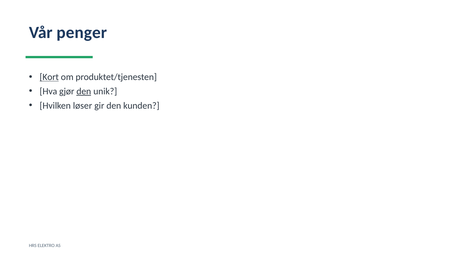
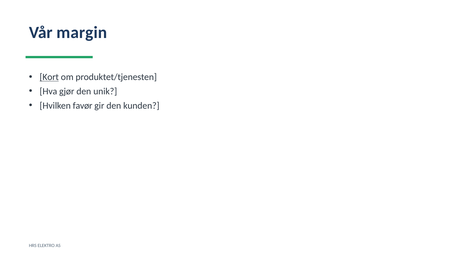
penger: penger -> margin
den at (84, 91) underline: present -> none
løser: løser -> favør
